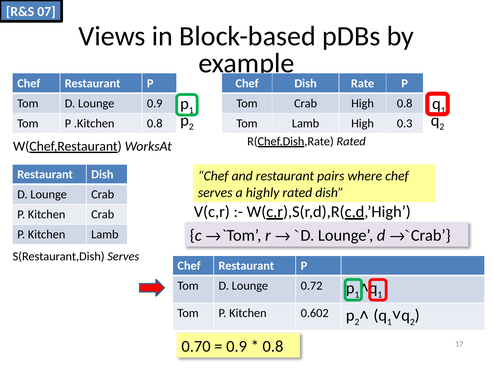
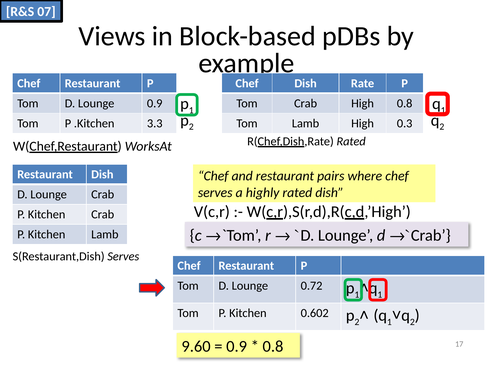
.Kitchen 0.8: 0.8 -> 3.3
0.70: 0.70 -> 9.60
